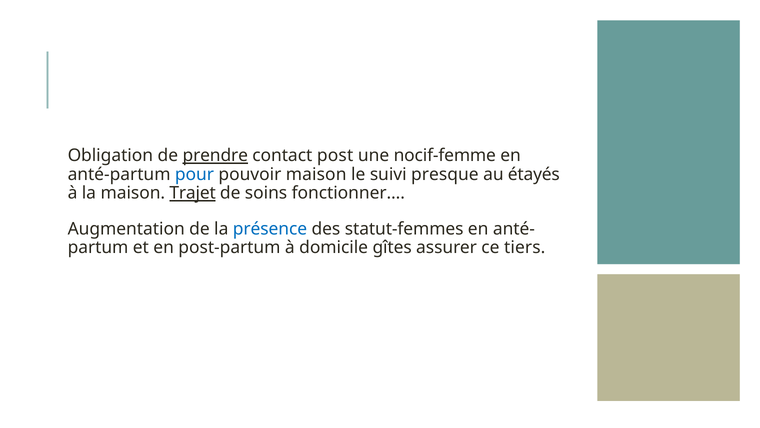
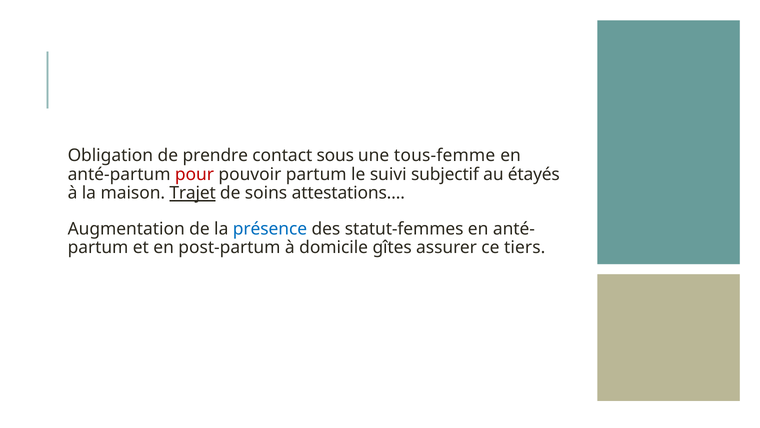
prendre underline: present -> none
post: post -> sous
nocif-femme: nocif-femme -> tous-femme
pour colour: blue -> red
pouvoir maison: maison -> partum
presque: presque -> subjectif
fonctionner…: fonctionner… -> attestations…
